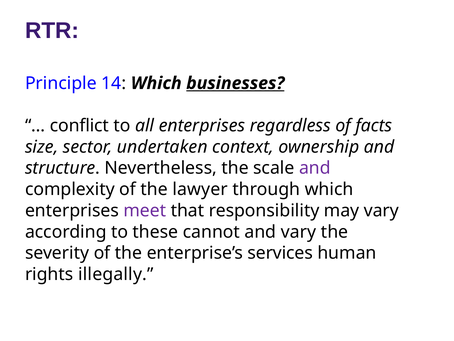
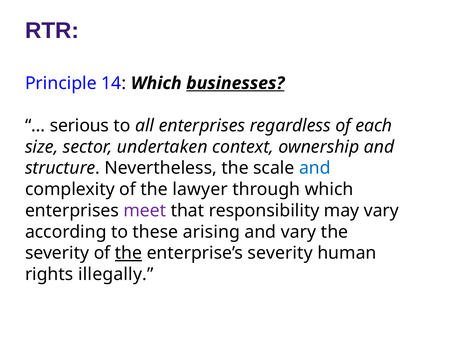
conflict: conflict -> serious
facts: facts -> each
and at (315, 168) colour: purple -> blue
cannot: cannot -> arising
the at (129, 253) underline: none -> present
enterprise’s services: services -> severity
